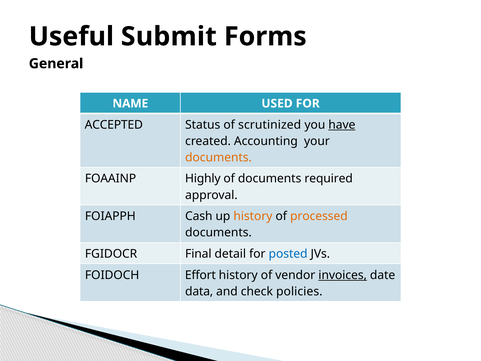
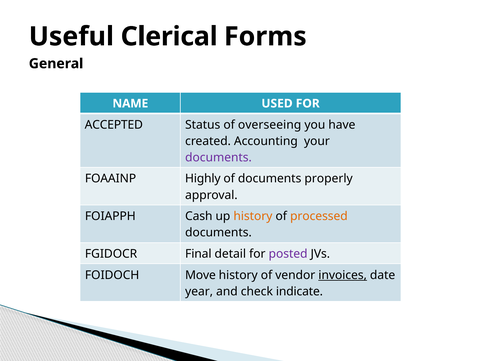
Submit: Submit -> Clerical
scrutinized: scrutinized -> overseeing
have underline: present -> none
documents at (218, 157) colour: orange -> purple
required: required -> properly
posted colour: blue -> purple
Effort: Effort -> Move
data: data -> year
policies: policies -> indicate
